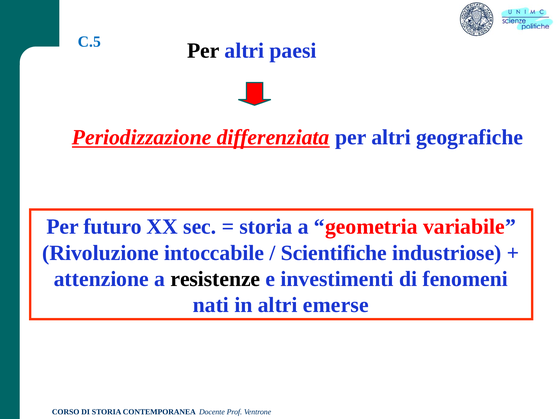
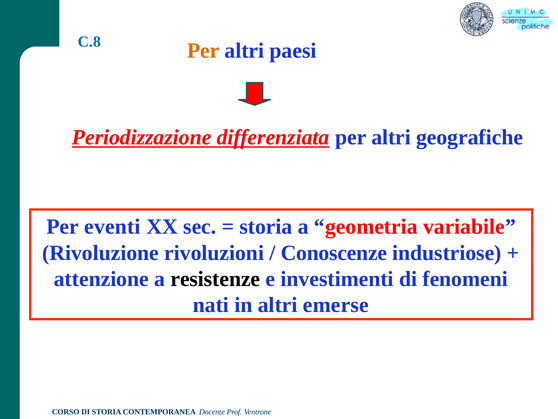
C.5: C.5 -> C.8
Per at (203, 51) colour: black -> orange
futuro: futuro -> eventi
intoccabile: intoccabile -> rivoluzioni
Scientifiche: Scientifiche -> Conoscenze
